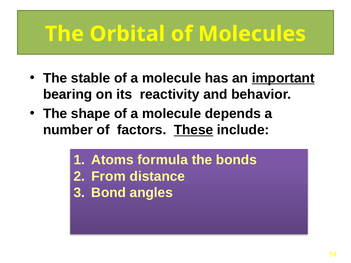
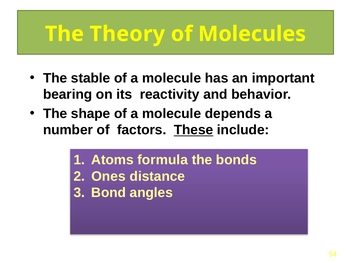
Orbital: Orbital -> Theory
important underline: present -> none
From: From -> Ones
